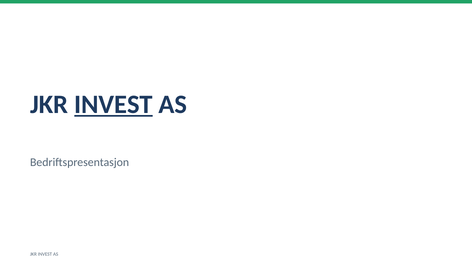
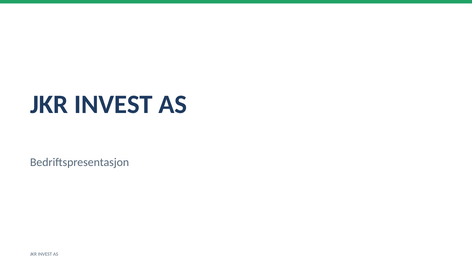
INVEST at (113, 105) underline: present -> none
